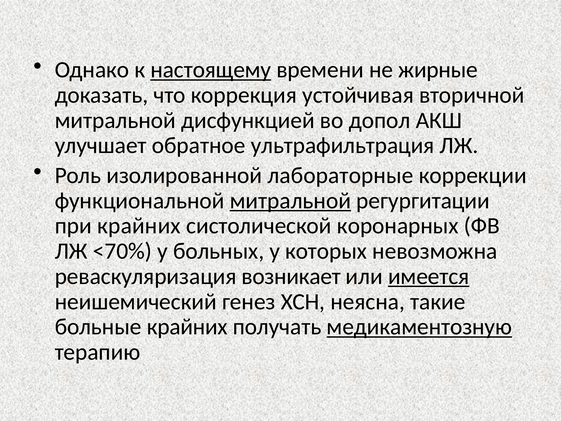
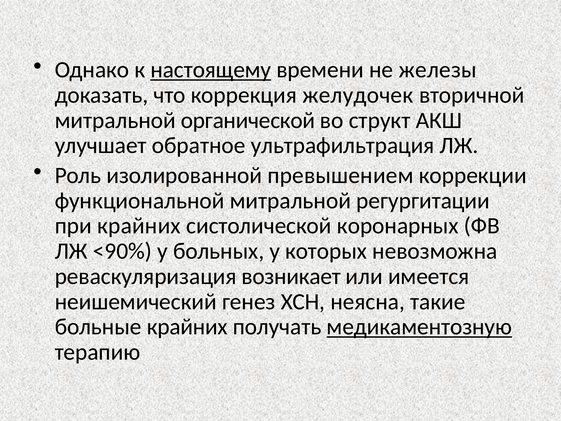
жирные: жирные -> железы
устойчивая: устойчивая -> желудочек
дисфункцией: дисфункцией -> органической
допол: допол -> структ
лабораторные: лабораторные -> превышением
митральной at (290, 200) underline: present -> none
<70%: <70% -> <90%
имеется underline: present -> none
